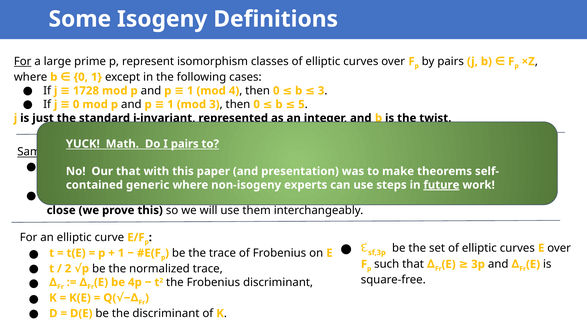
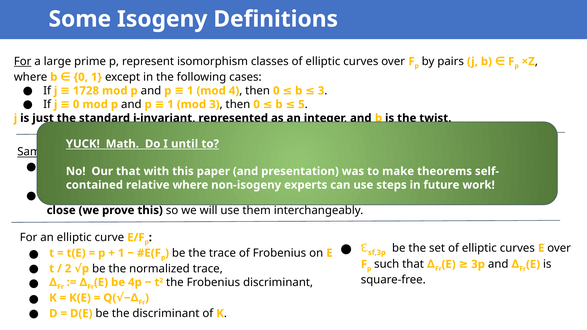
I pairs: pairs -> until
generic: generic -> relative
future underline: present -> none
